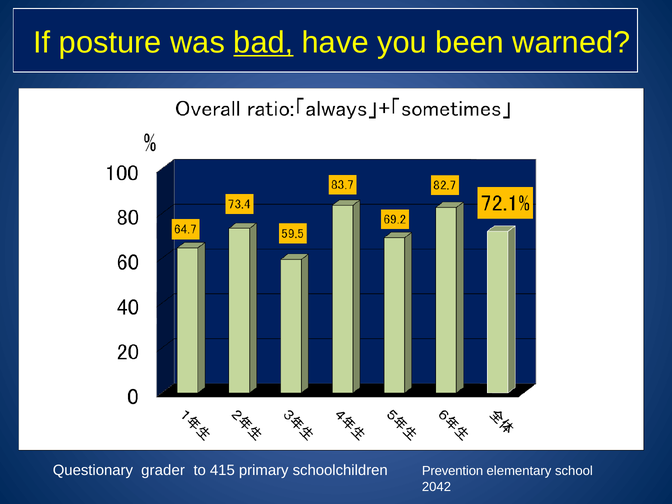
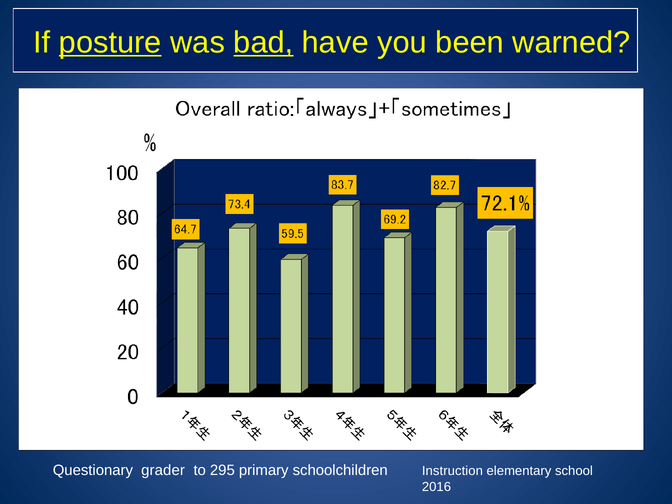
posture underline: none -> present
415: 415 -> 295
Prevention: Prevention -> Instruction
2042: 2042 -> 2016
